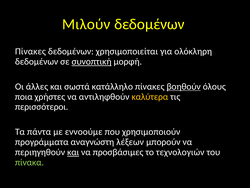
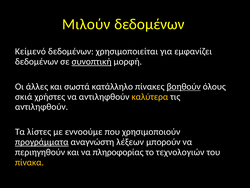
Πίνακες at (30, 51): Πίνακες -> Κείμενό
ολόκληρη: ολόκληρη -> εμφανίζει
ποια: ποια -> σκιά
περισσότεροι at (42, 107): περισσότεροι -> αντιληφθούν
πάντα: πάντα -> λίστες
προγράμματα underline: none -> present
και at (73, 152) underline: present -> none
προσβάσιμες: προσβάσιμες -> πληροφορίας
πίνακα colour: light green -> yellow
